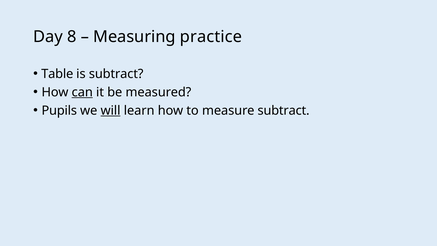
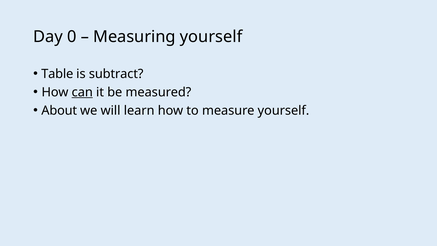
8: 8 -> 0
Measuring practice: practice -> yourself
Pupils: Pupils -> About
will underline: present -> none
measure subtract: subtract -> yourself
